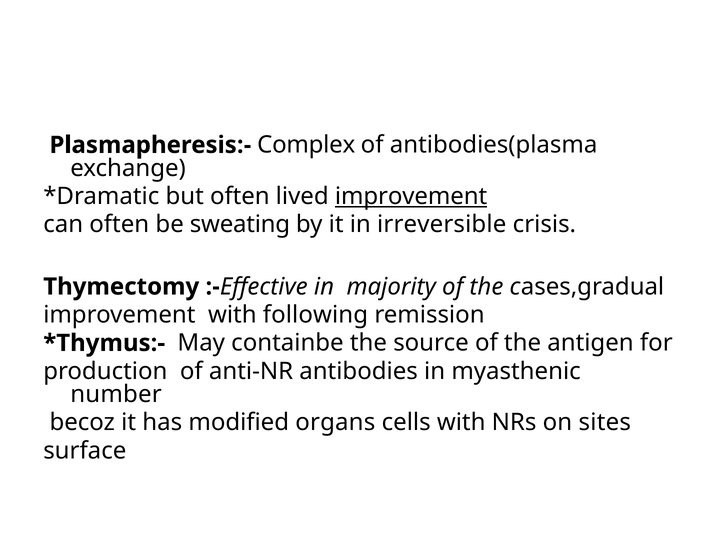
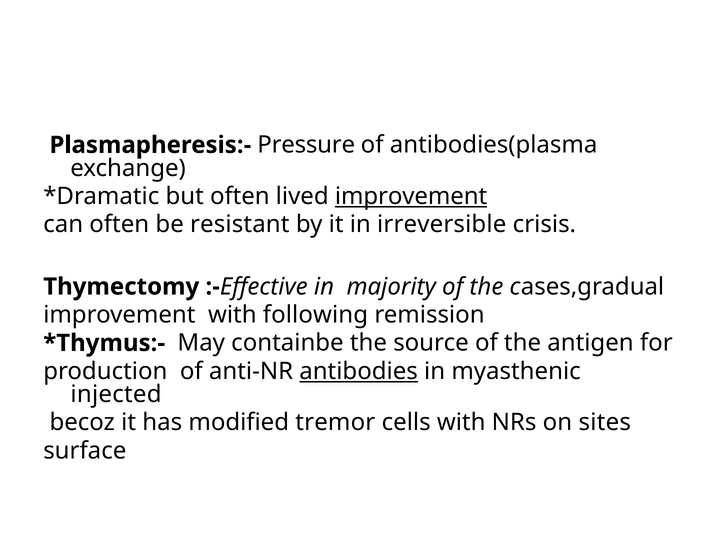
Complex: Complex -> Pressure
sweating: sweating -> resistant
antibodies underline: none -> present
number: number -> injected
organs: organs -> tremor
